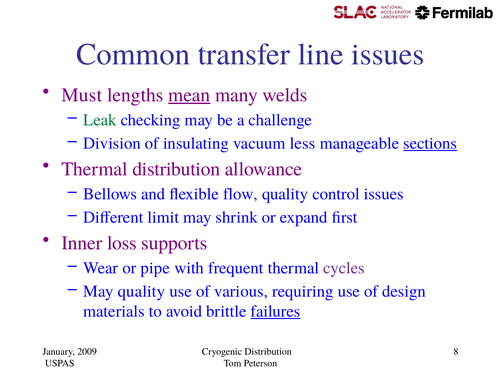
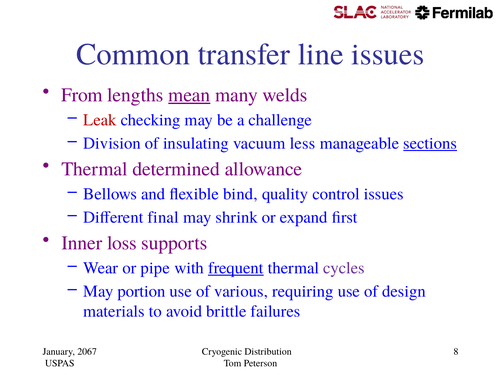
Must: Must -> From
Leak colour: green -> red
Thermal distribution: distribution -> determined
flow: flow -> bind
limit: limit -> final
frequent underline: none -> present
May quality: quality -> portion
failures underline: present -> none
2009: 2009 -> 2067
